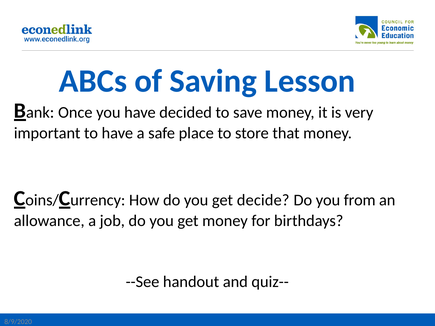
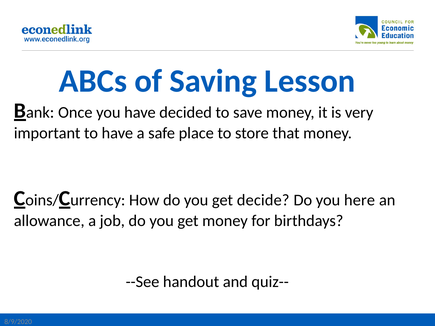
from: from -> here
